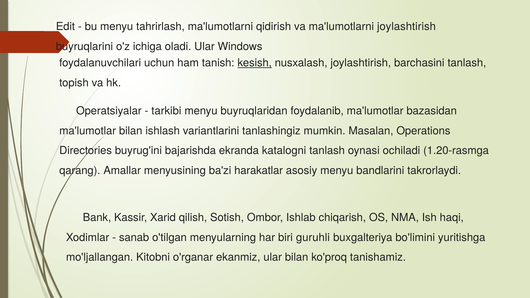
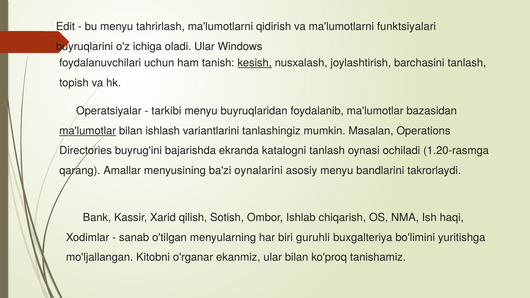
ma'lumotlarni joylashtirish: joylashtirish -> funktsiyalari
ma'lumotlar at (88, 131) underline: none -> present
harakatlar: harakatlar -> oynalarini
